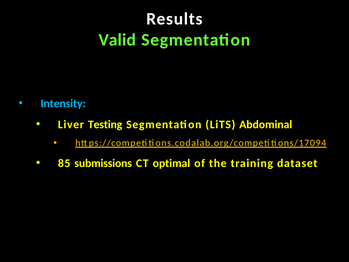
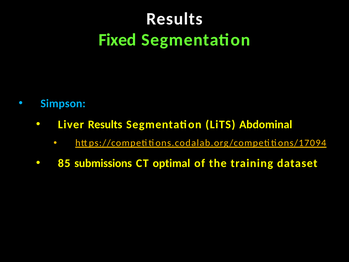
Valid: Valid -> Fixed
Intensity: Intensity -> Simpson
Liver Testing: Testing -> Results
